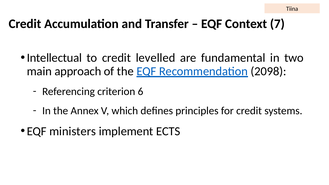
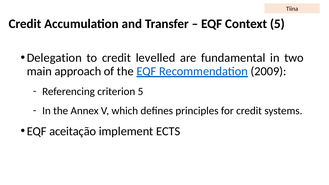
Context 7: 7 -> 5
Intellectual: Intellectual -> Delegation
2098: 2098 -> 2009
criterion 6: 6 -> 5
ministers: ministers -> aceitação
